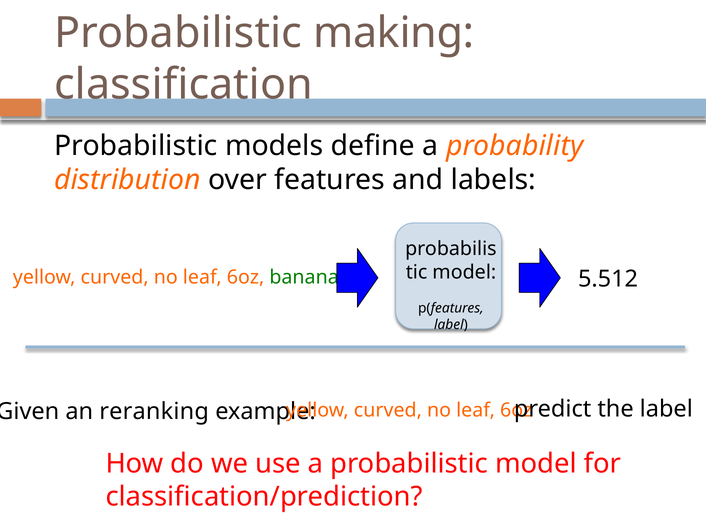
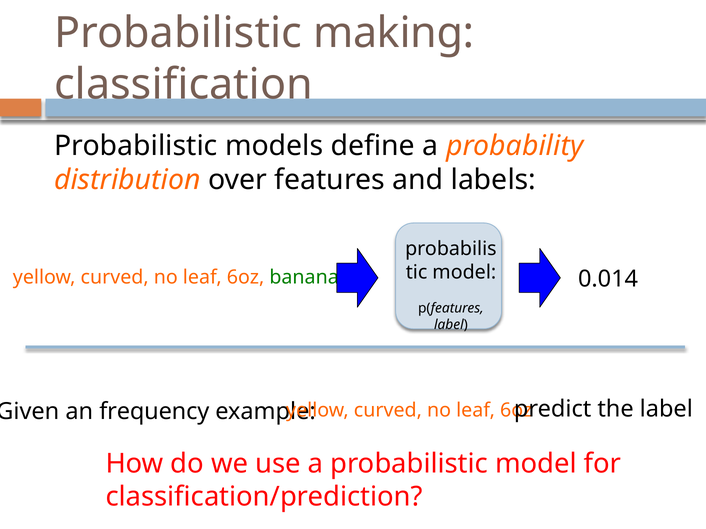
5.512: 5.512 -> 0.014
reranking: reranking -> frequency
